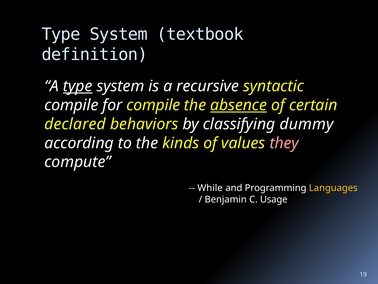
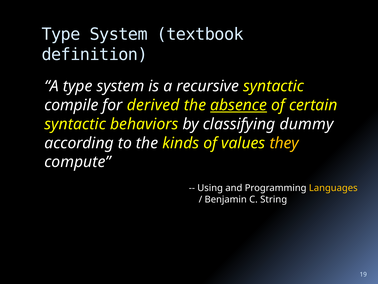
type at (78, 86) underline: present -> none
for compile: compile -> derived
declared at (75, 124): declared -> syntactic
they colour: pink -> yellow
While: While -> Using
Usage: Usage -> String
